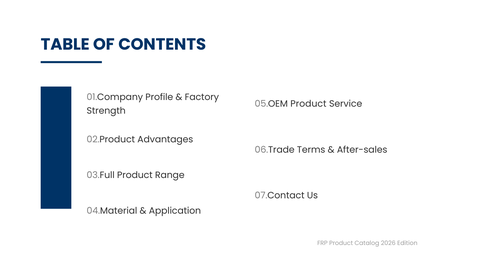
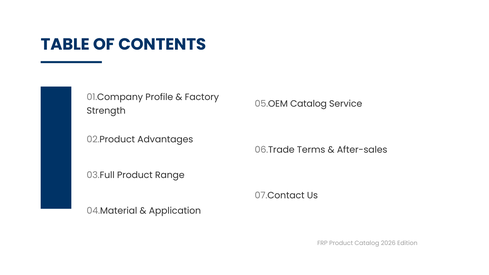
05.OEM Product: Product -> Catalog
